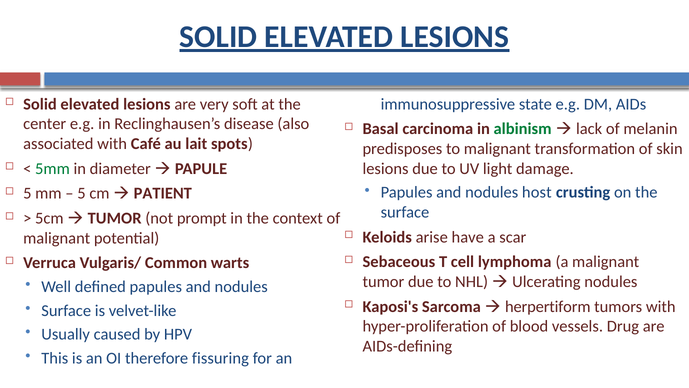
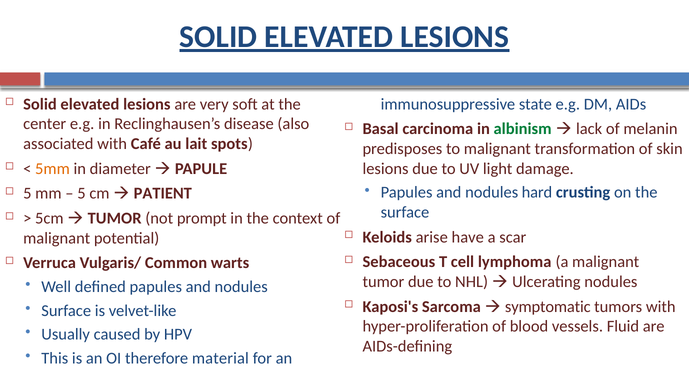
5mm colour: green -> orange
host: host -> hard
herpertiform: herpertiform -> symptomatic
Drug: Drug -> Fluid
fissuring: fissuring -> material
